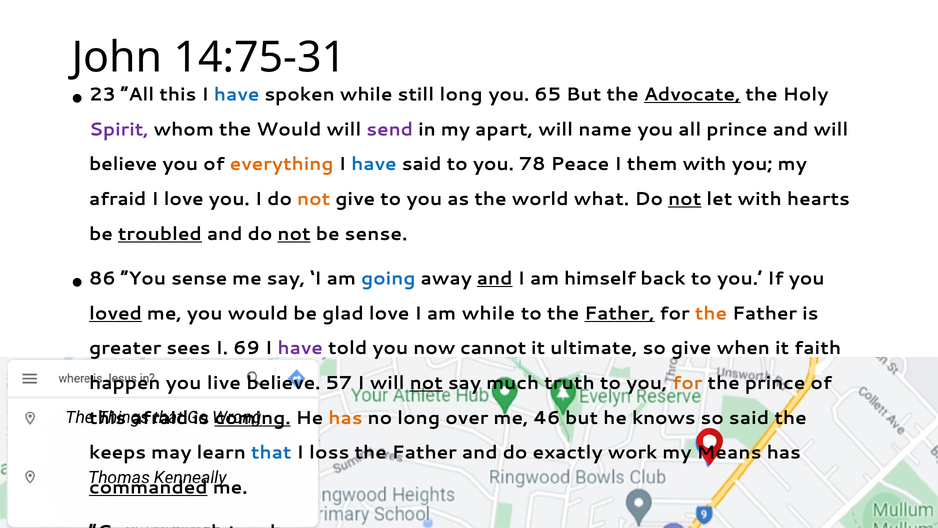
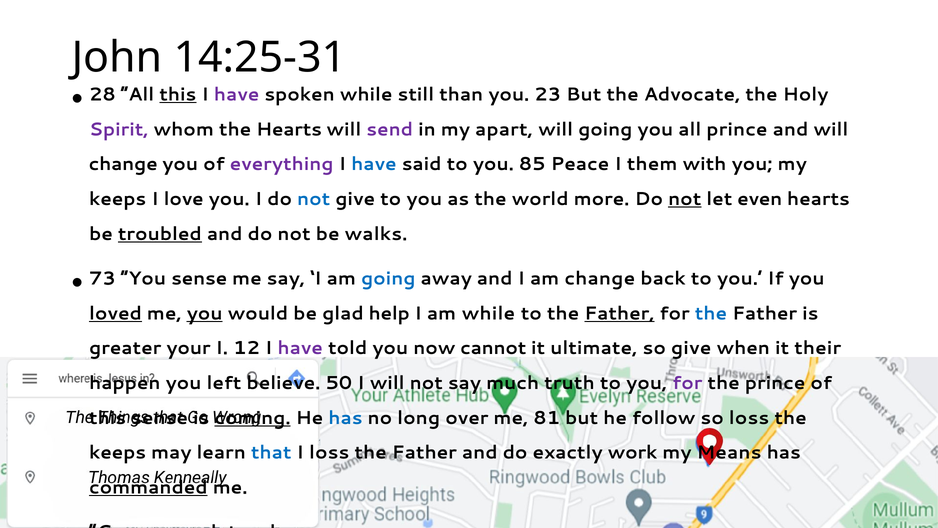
14:75-31: 14:75-31 -> 14:25-31
23: 23 -> 28
this at (178, 94) underline: none -> present
have at (237, 94) colour: blue -> purple
still long: long -> than
65: 65 -> 23
Advocate underline: present -> none
the Would: Would -> Hearts
will name: name -> going
believe at (123, 164): believe -> change
everything colour: orange -> purple
78: 78 -> 85
afraid at (118, 199): afraid -> keeps
not at (314, 199) colour: orange -> blue
what: what -> more
let with: with -> even
not at (294, 234) underline: present -> none
be sense: sense -> walks
86: 86 -> 73
and at (495, 278) underline: present -> none
am himself: himself -> change
you at (205, 313) underline: none -> present
glad love: love -> help
the at (711, 313) colour: orange -> blue
sees: sees -> your
69: 69 -> 12
faith: faith -> their
live: live -> left
57: 57 -> 50
not at (426, 383) underline: present -> none
for at (687, 383) colour: orange -> purple
this afraid: afraid -> sense
has at (345, 418) colour: orange -> blue
46: 46 -> 81
knows: knows -> follow
so said: said -> loss
